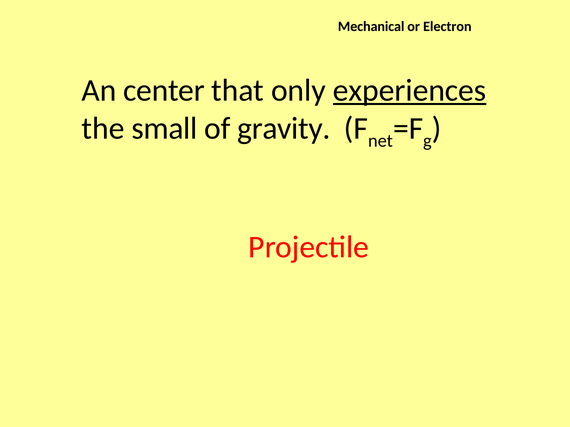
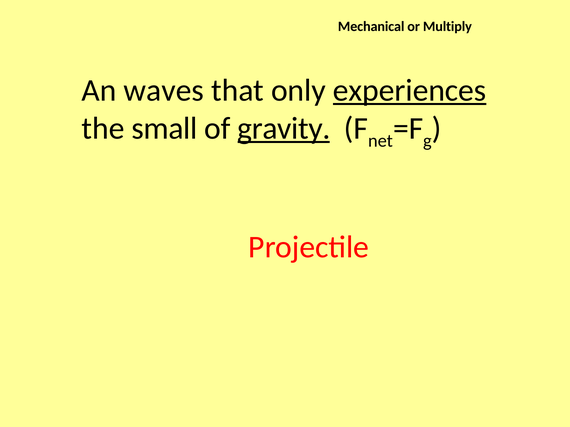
Electron: Electron -> Multiply
center: center -> waves
gravity underline: none -> present
